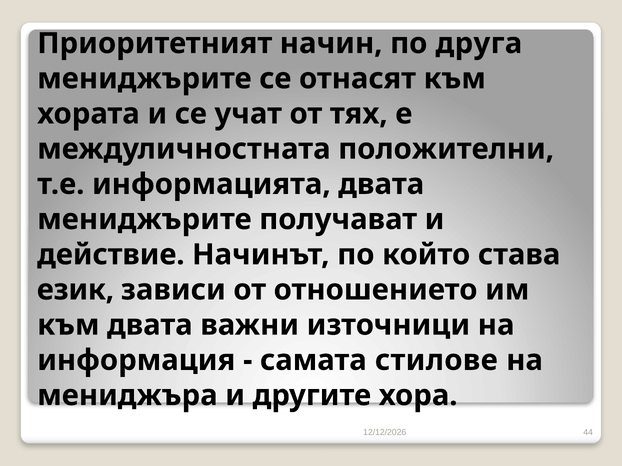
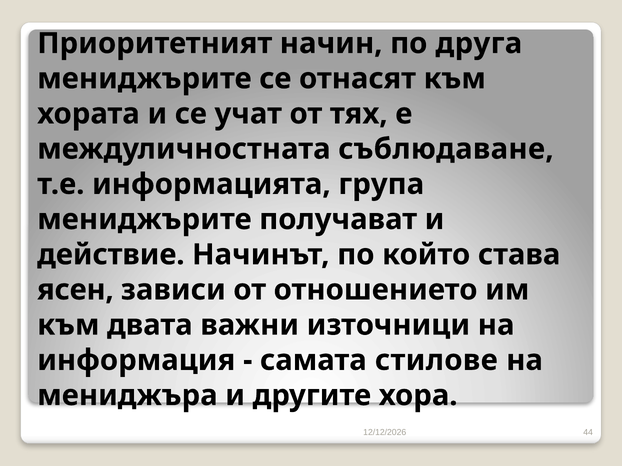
положителни: положителни -> съблюдаване
информацията двата: двата -> група
език: език -> ясен
